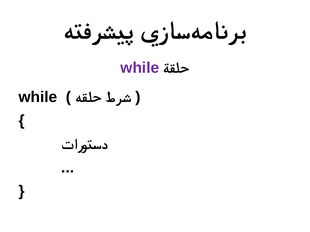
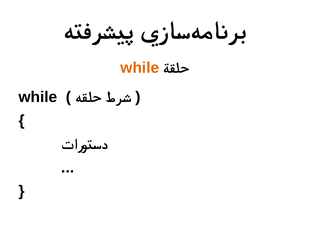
while at (140, 68) colour: purple -> orange
